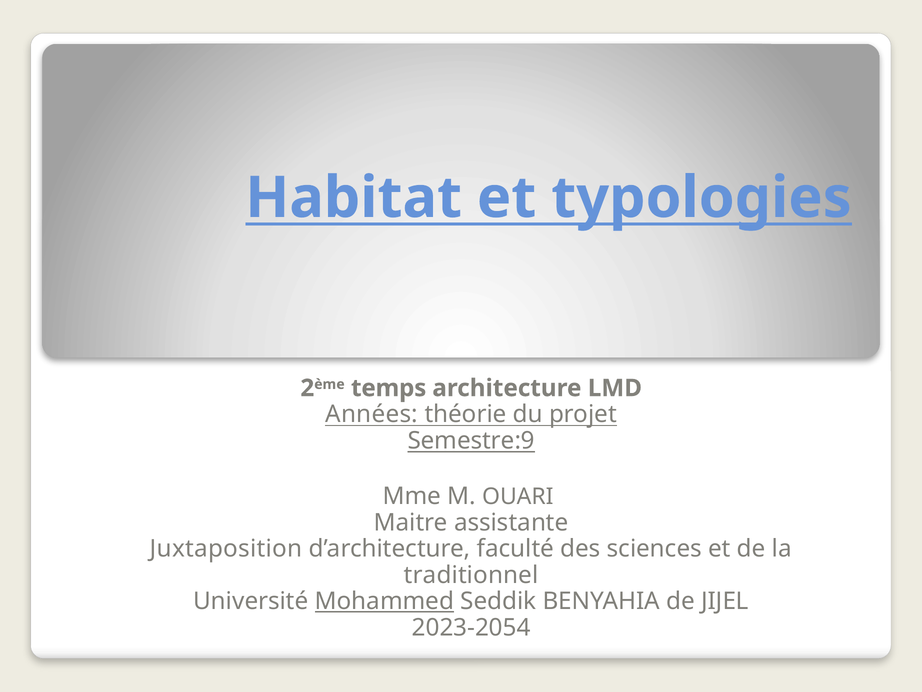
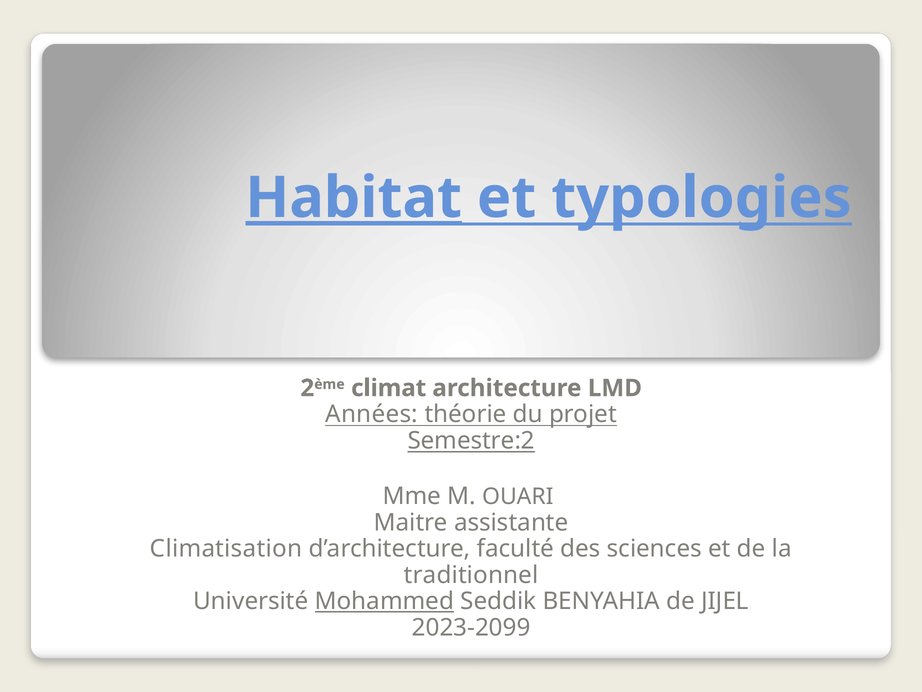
Habitat underline: none -> present
temps: temps -> climat
Semestre:9: Semestre:9 -> Semestre:2
Juxtaposition: Juxtaposition -> Climatisation
2023-2054: 2023-2054 -> 2023-2099
